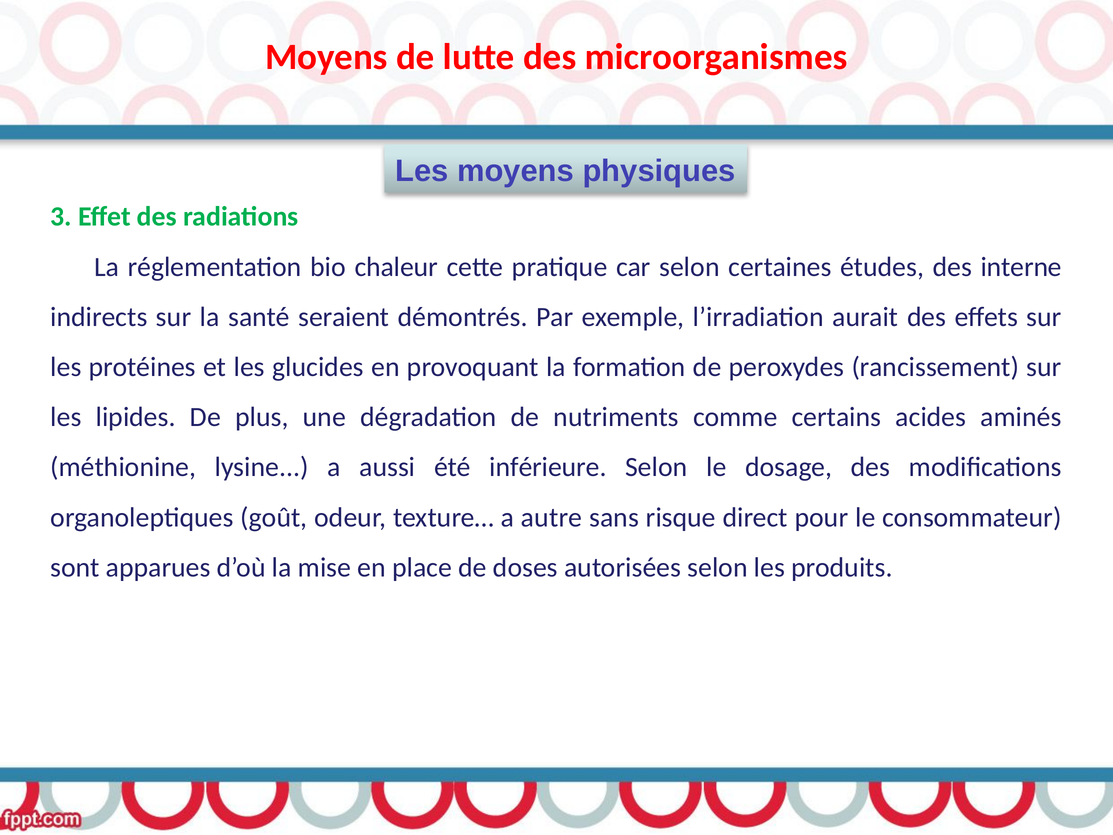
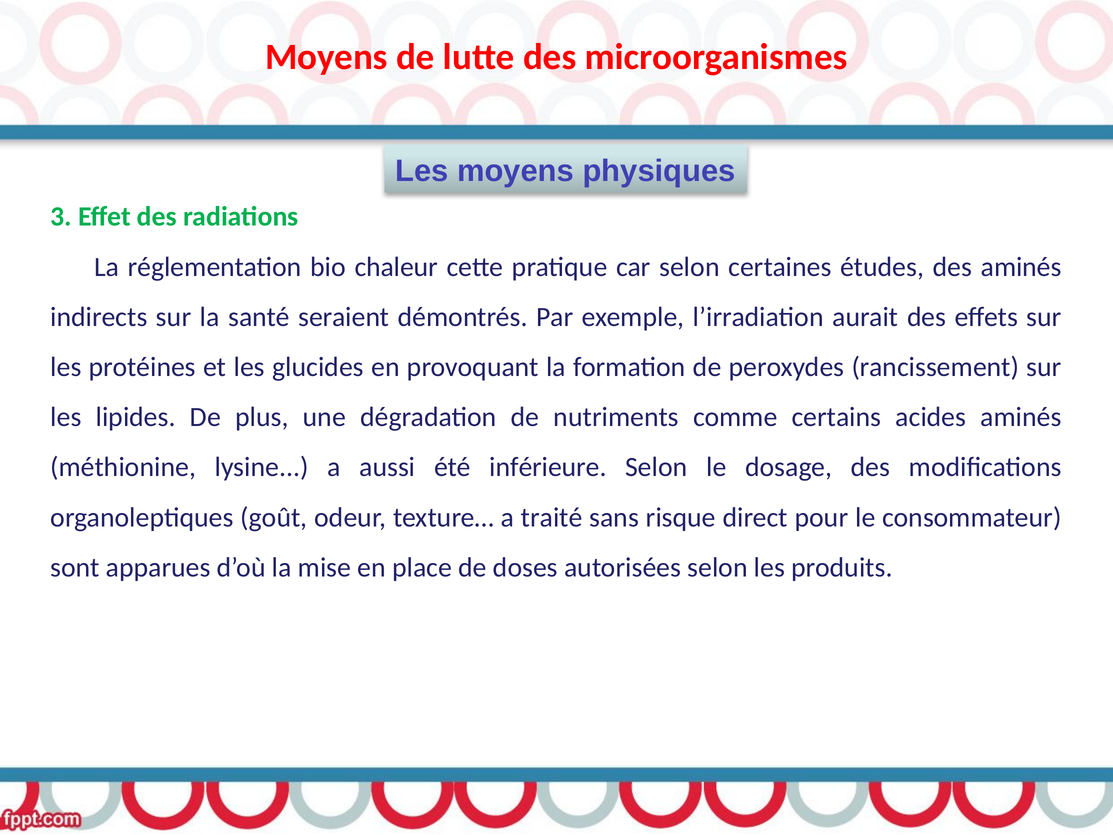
des interne: interne -> aminés
autre: autre -> traité
